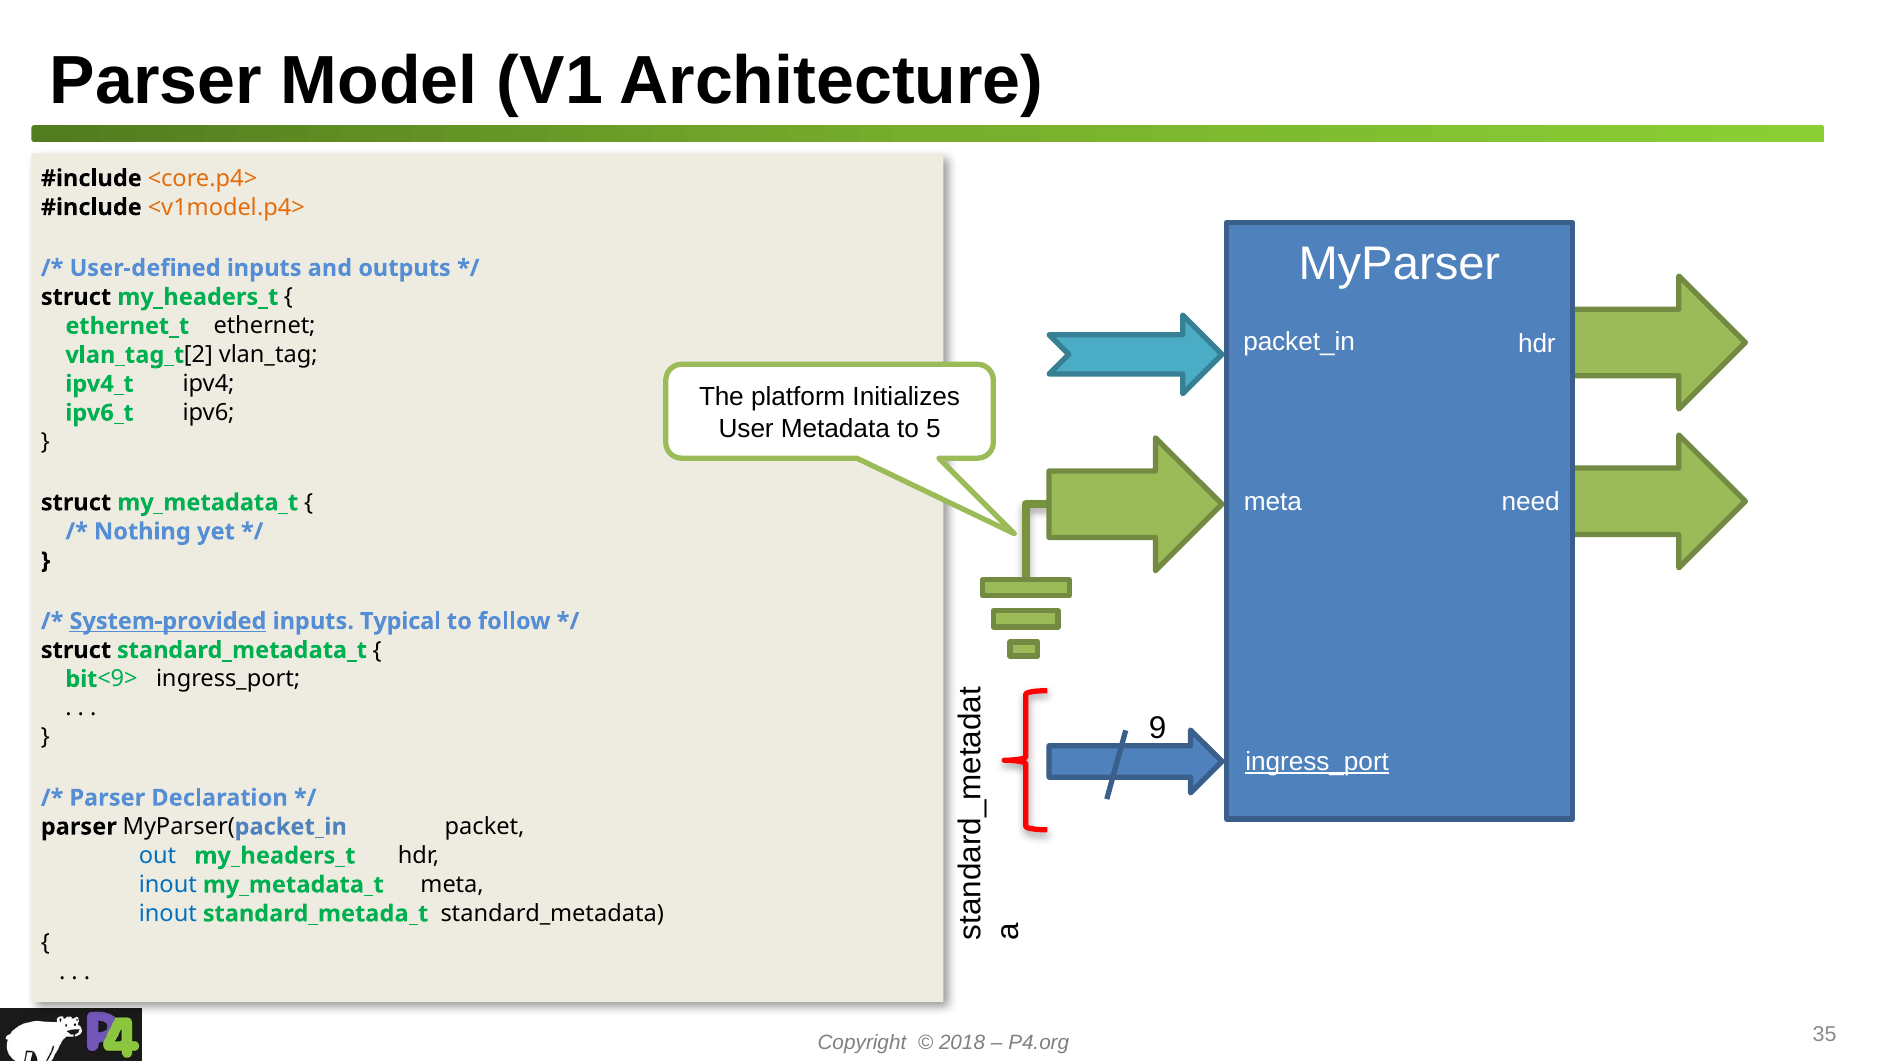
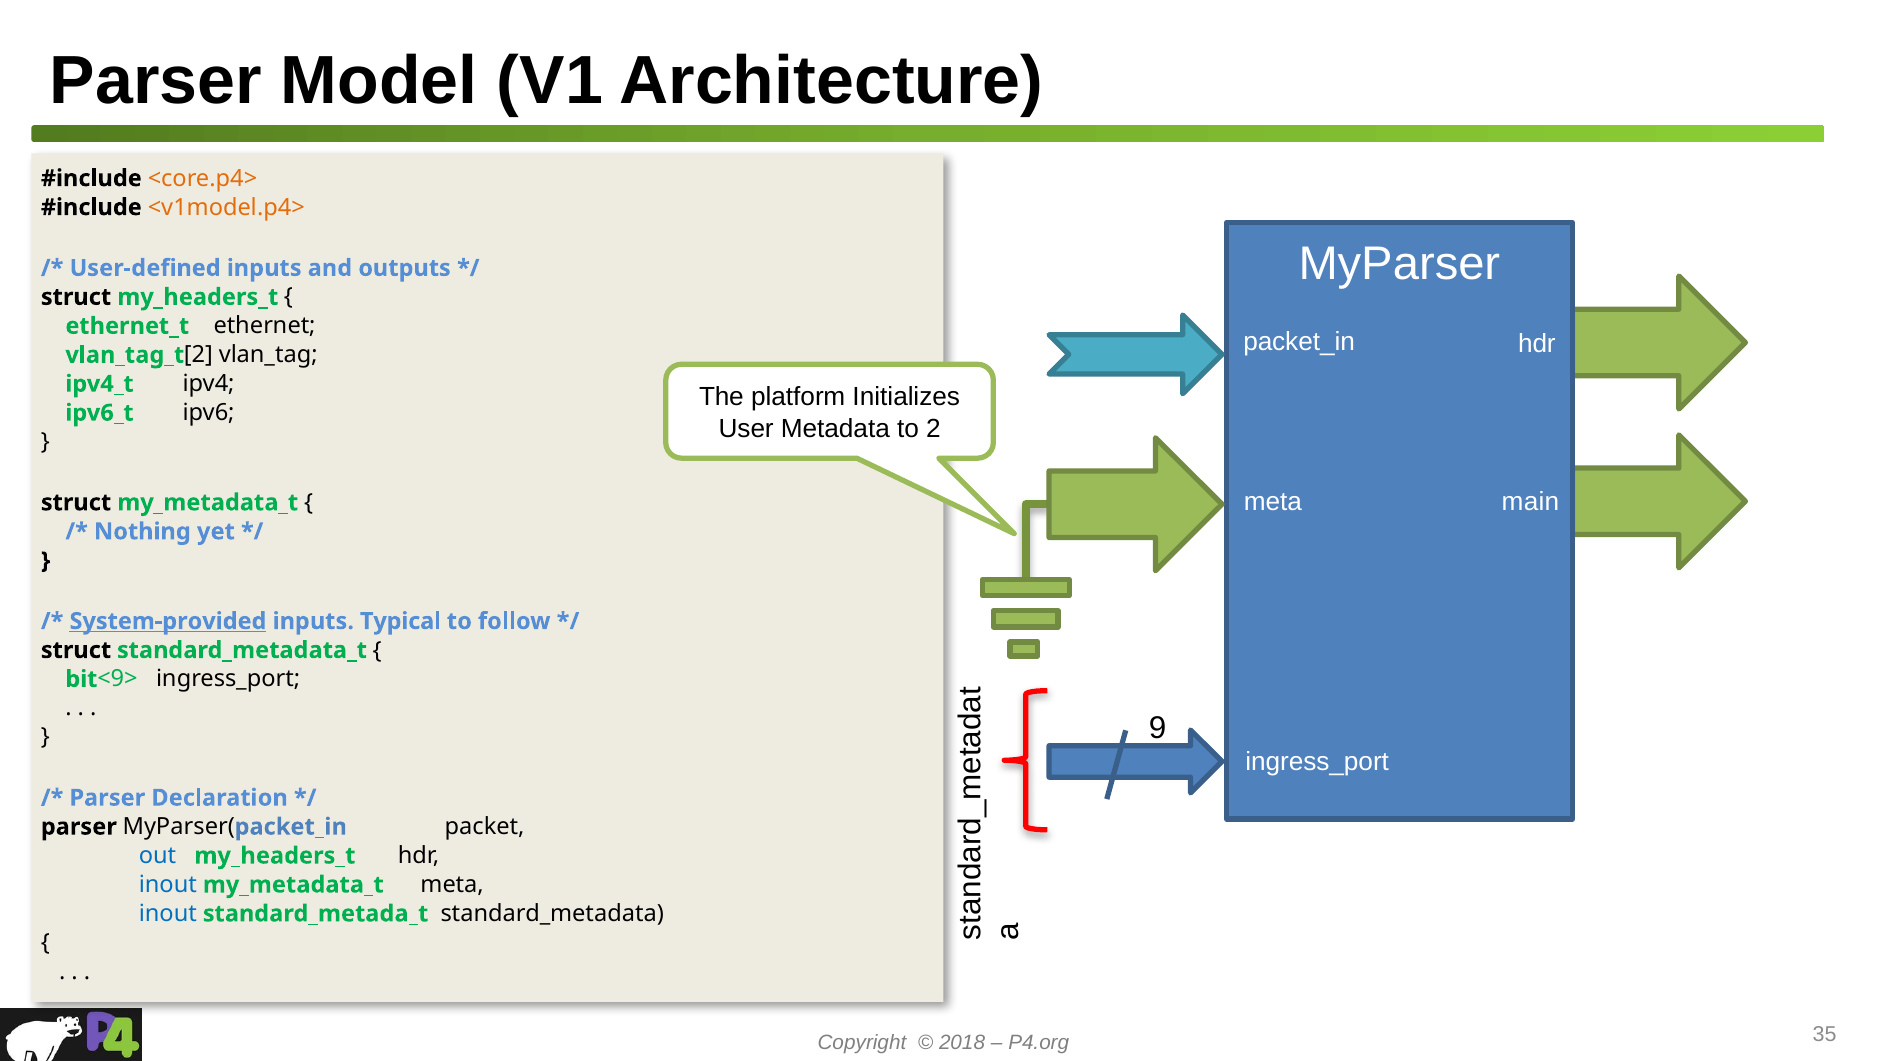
5: 5 -> 2
need: need -> main
ingress_port at (1317, 762) underline: present -> none
